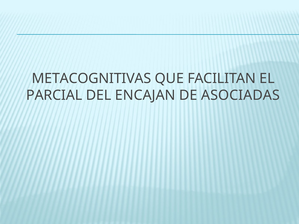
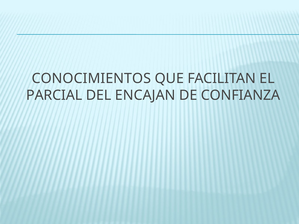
METACOGNITIVAS: METACOGNITIVAS -> CONOCIMIENTOS
ASOCIADAS: ASOCIADAS -> CONFIANZA
